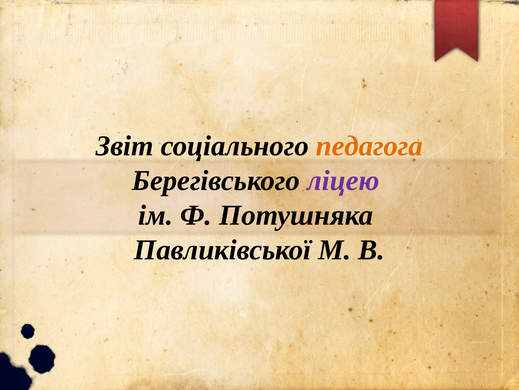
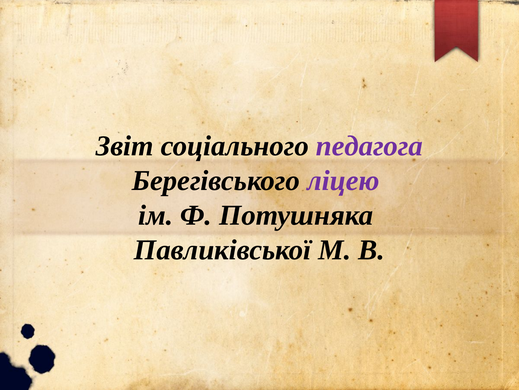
педагога colour: orange -> purple
